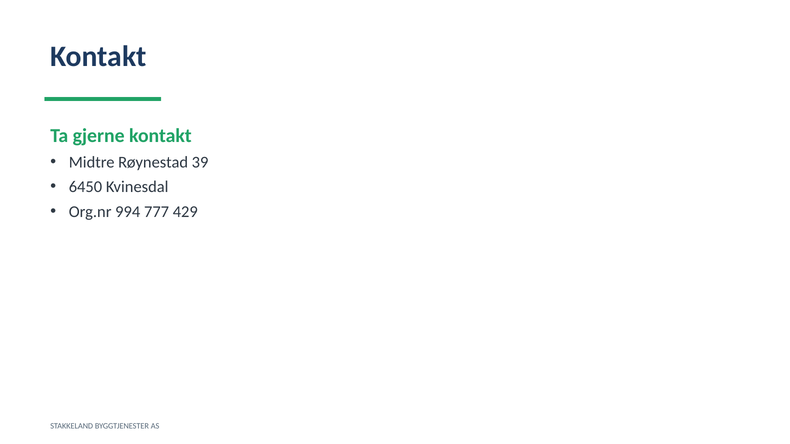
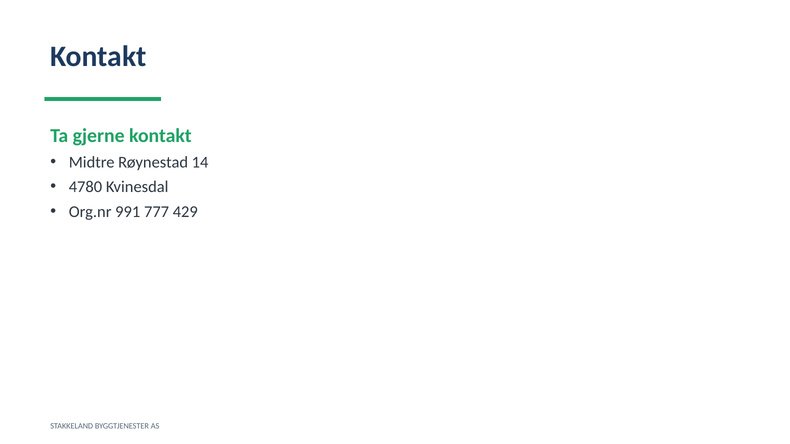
39: 39 -> 14
6450: 6450 -> 4780
994: 994 -> 991
